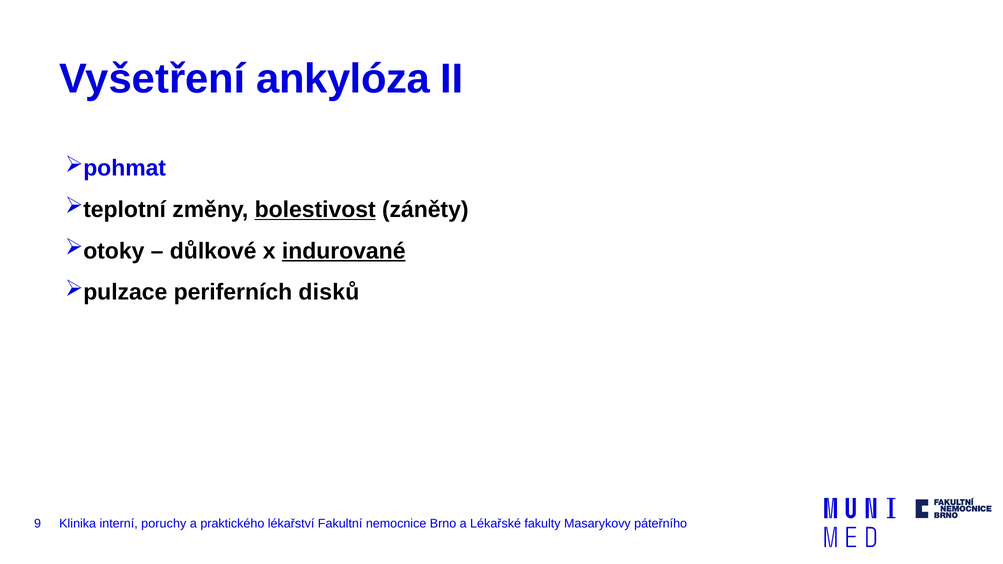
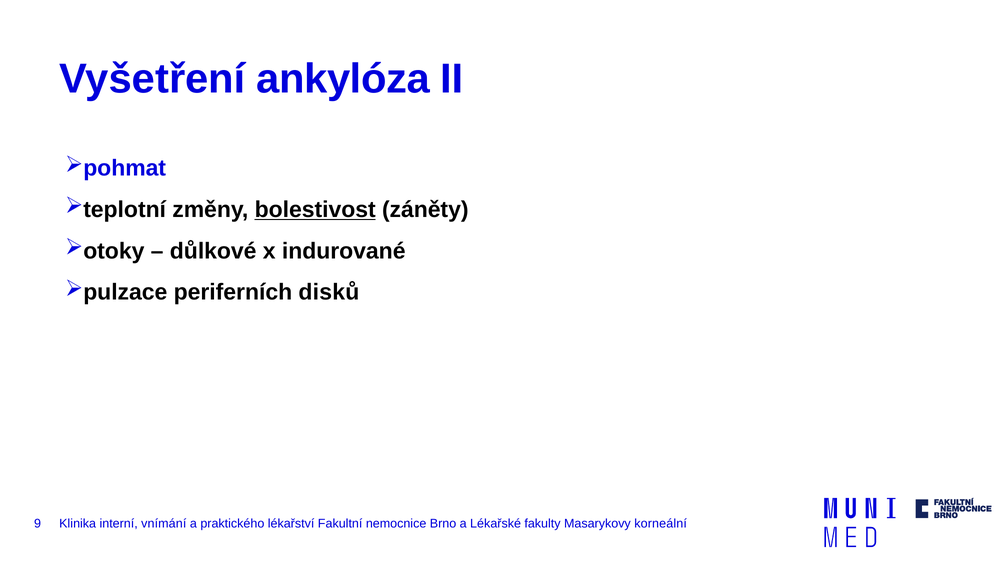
indurované underline: present -> none
poruchy: poruchy -> vnímání
páteřního: páteřního -> korneální
